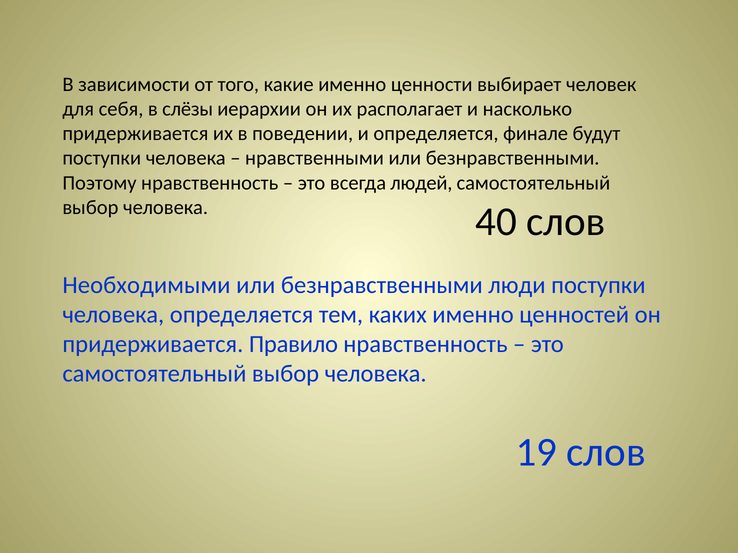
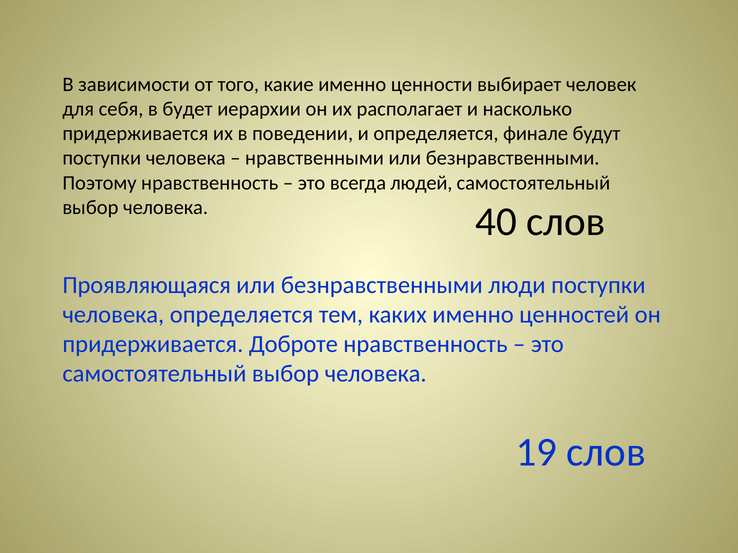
слёзы: слёзы -> будет
Необходимыми: Необходимыми -> Проявляющаяся
Правило: Правило -> Доброте
